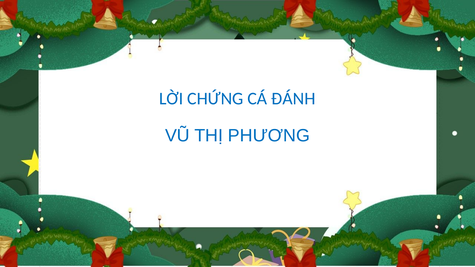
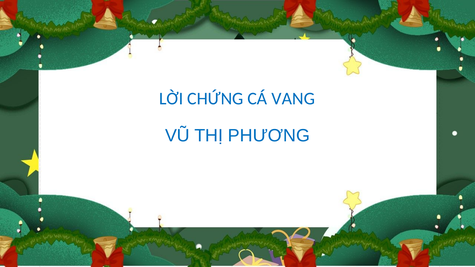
ĐÁNH: ĐÁNH -> VANG
